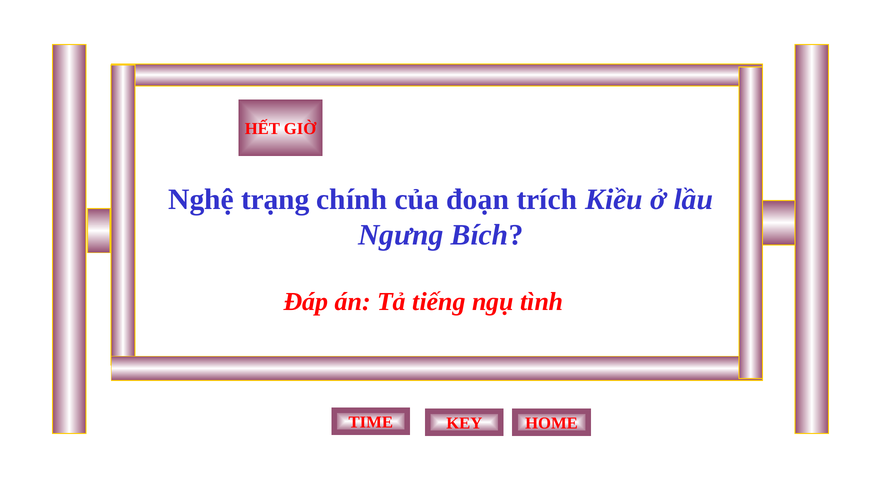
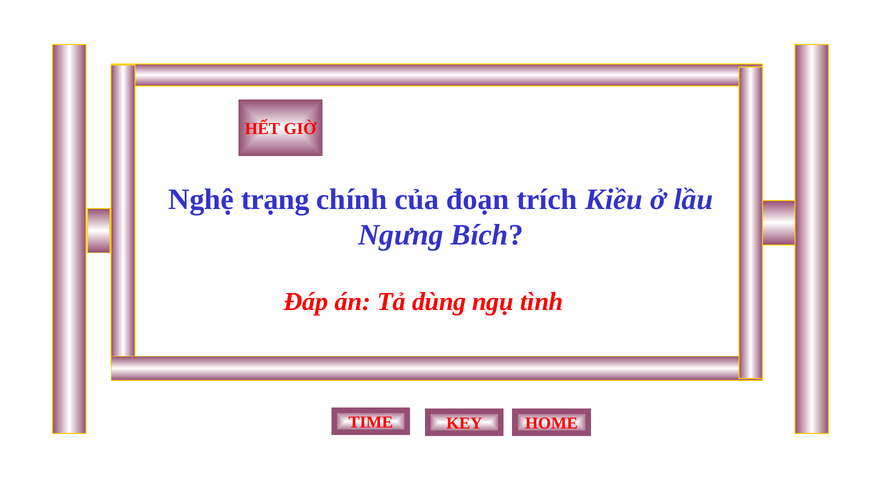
tiếng: tiếng -> dùng
